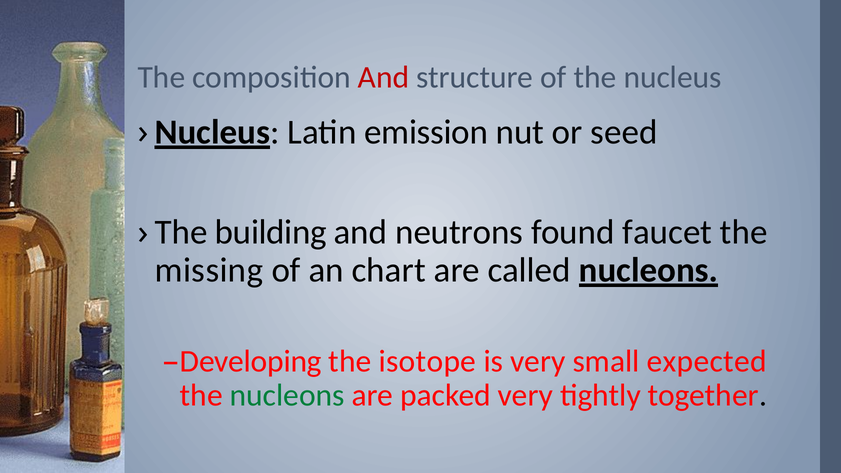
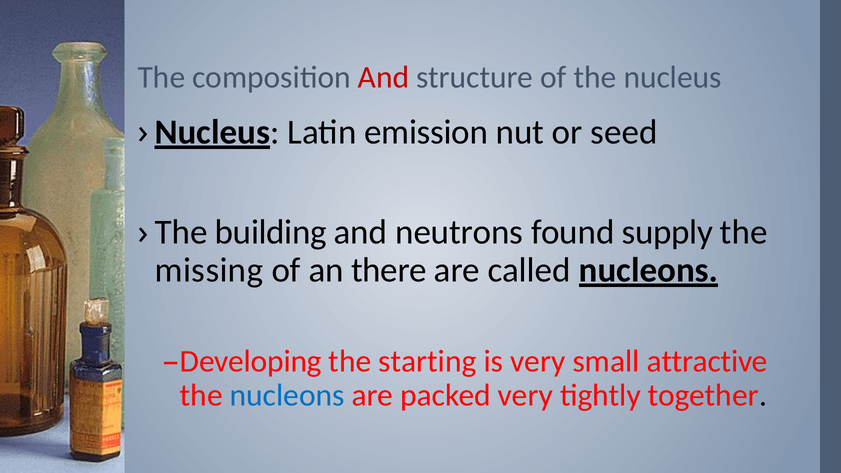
faucet: faucet -> supply
chart: chart -> there
isotope: isotope -> starting
expected: expected -> attractive
nucleons at (287, 396) colour: green -> blue
